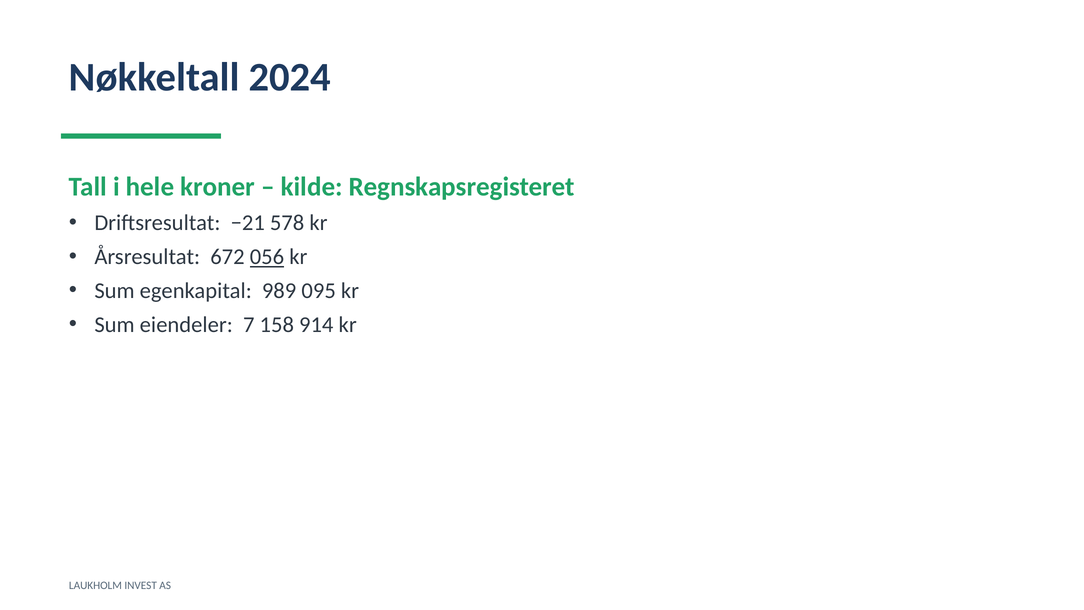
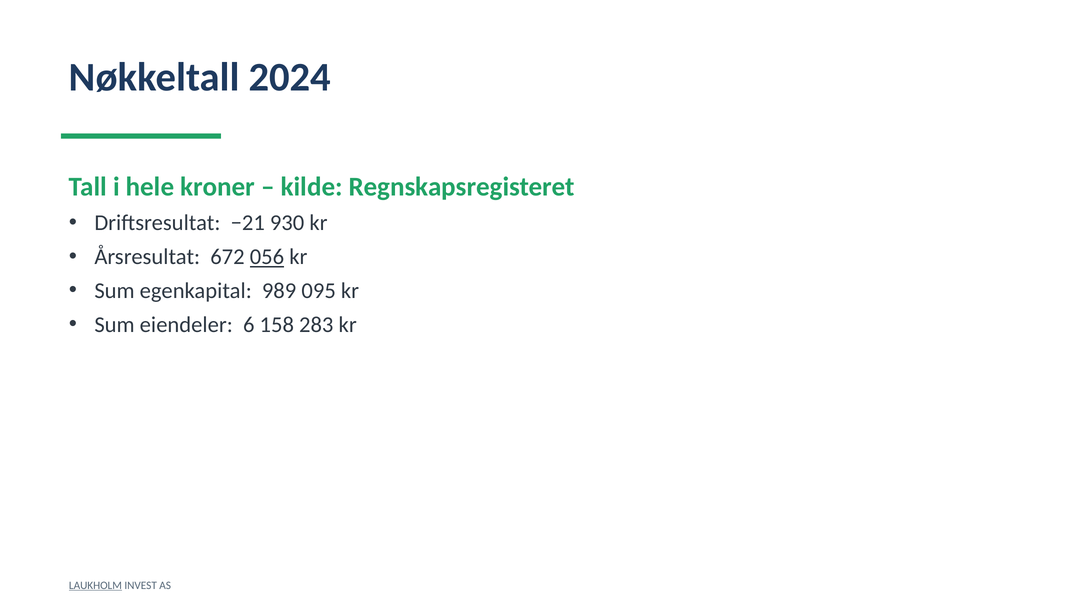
578: 578 -> 930
7: 7 -> 6
914: 914 -> 283
LAUKHOLM underline: none -> present
